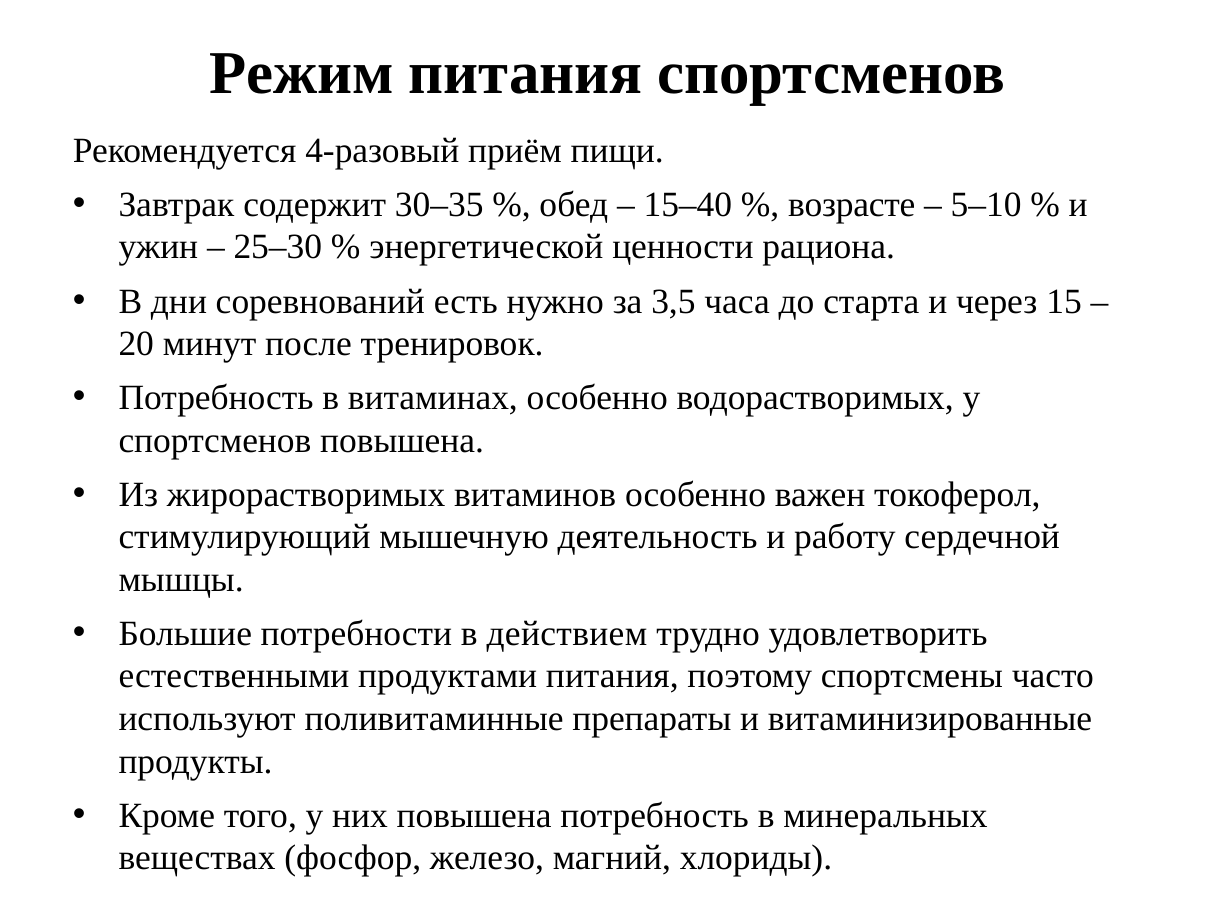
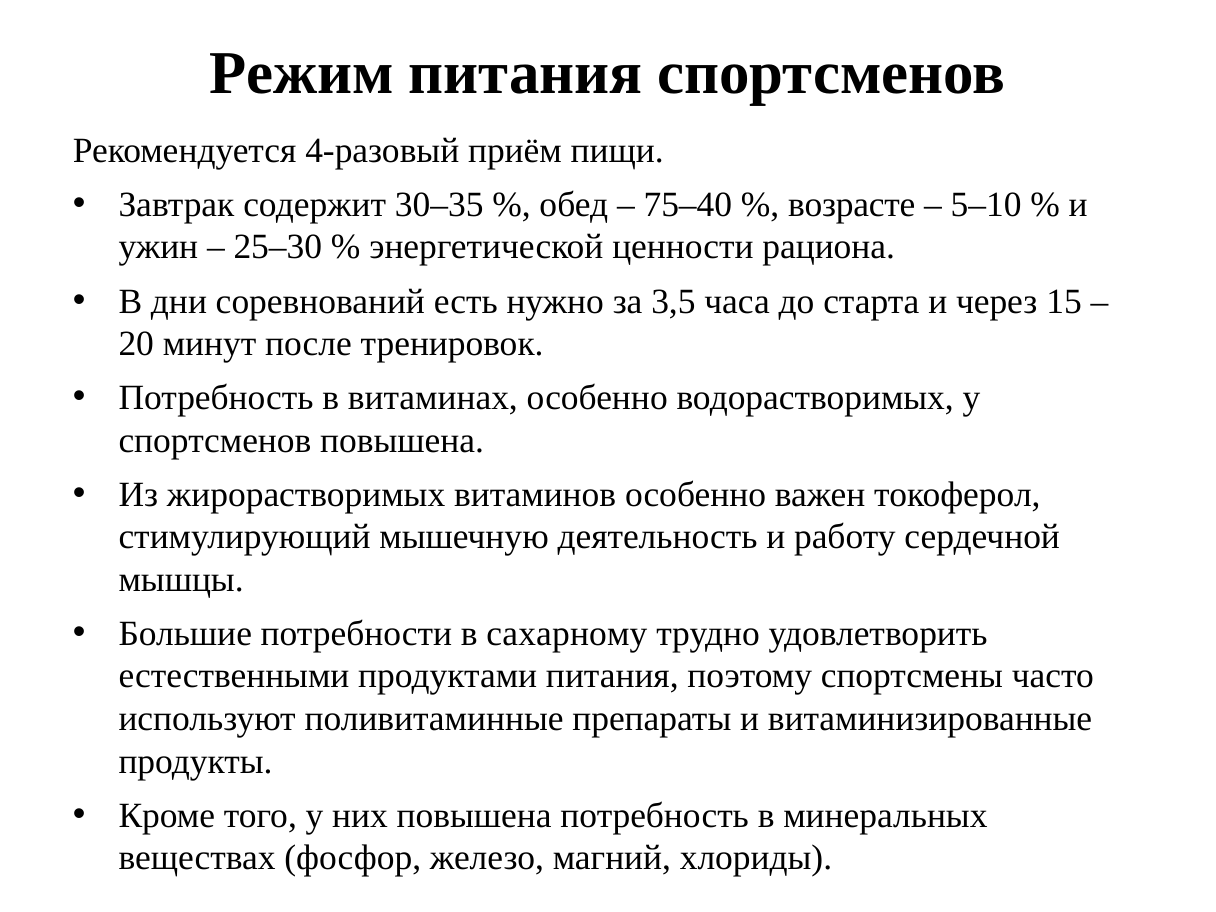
15–40: 15–40 -> 75–40
действием: действием -> сахарному
